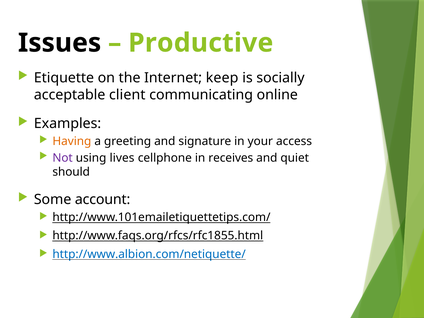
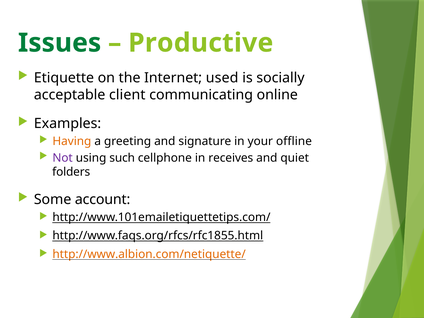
Issues colour: black -> green
keep: keep -> used
access: access -> offline
lives: lives -> such
should: should -> folders
http://www.albion.com/netiquette/ colour: blue -> orange
